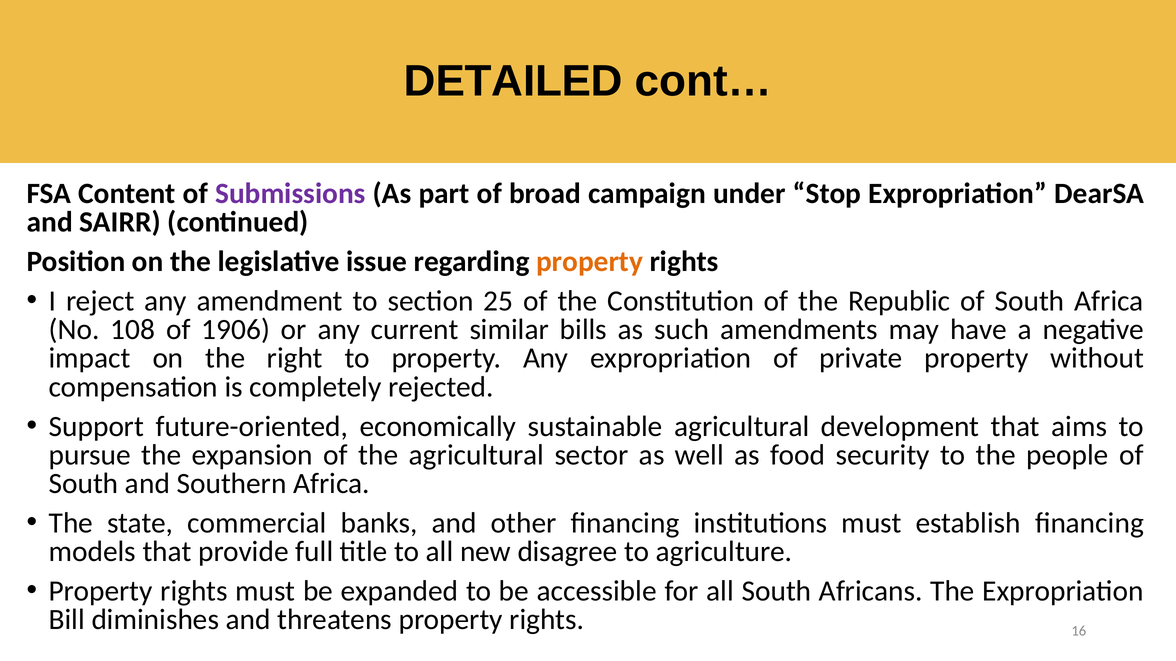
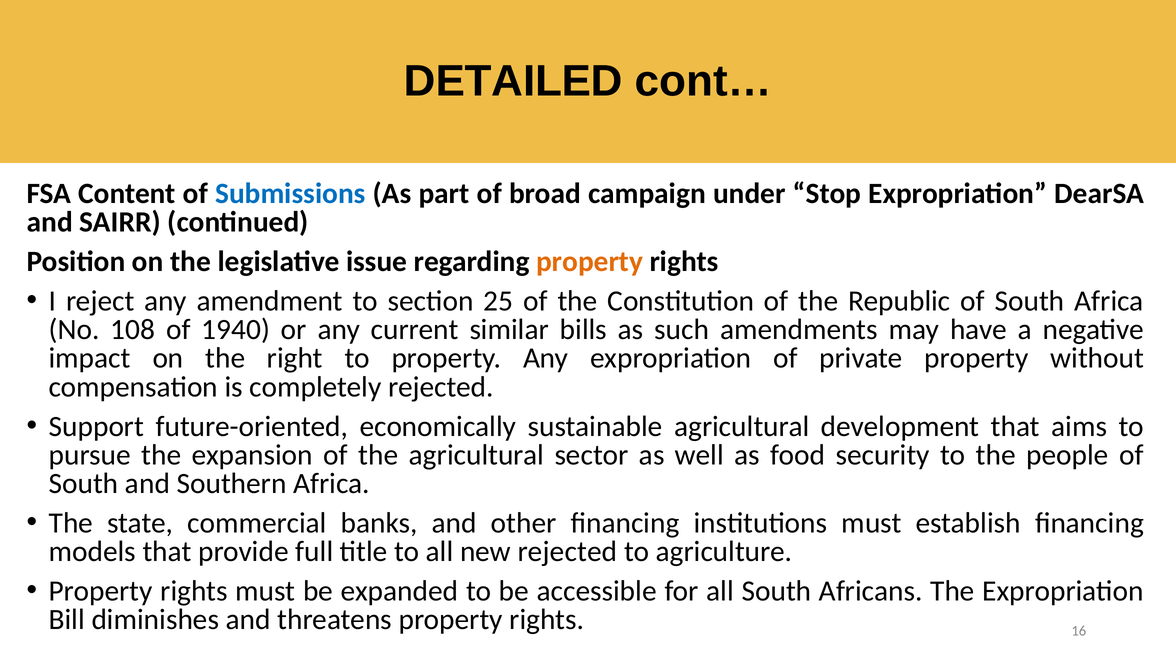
Submissions colour: purple -> blue
1906: 1906 -> 1940
new disagree: disagree -> rejected
